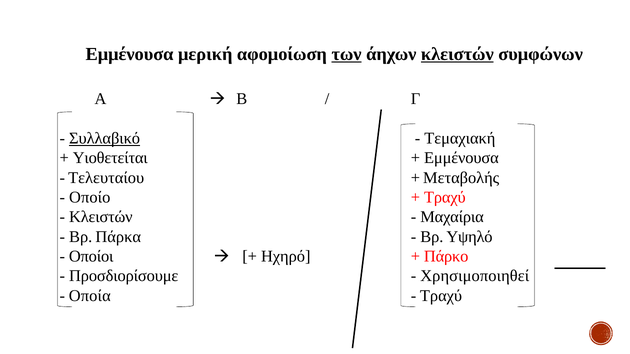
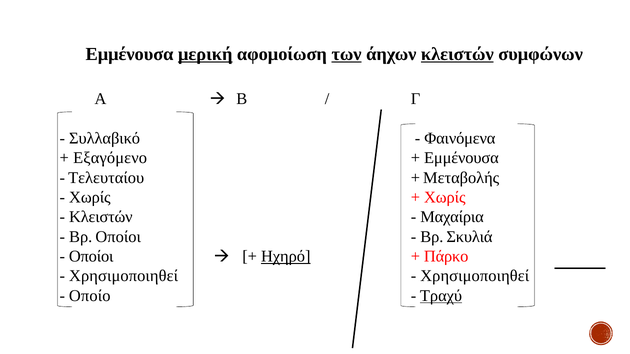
μερική underline: none -> present
Συλλαβικό underline: present -> none
Τεμαχιακή: Τεμαχιακή -> Φαινόμενα
Υιοθετείται: Υιοθετείται -> Εξαγόμενο
Οποίο at (90, 198): Οποίο -> Χωρίς
Τραχύ at (445, 198): Τραχύ -> Χωρίς
Βρ Πάρκα: Πάρκα -> Οποίοι
Υψηλό: Υψηλό -> Σκυλιά
Ηχηρό underline: none -> present
Προσδιορίσουμε at (124, 276): Προσδιορίσουμε -> Χρησιμοποιηθεί
Οποία: Οποία -> Οποίο
Τραχύ at (441, 296) underline: none -> present
